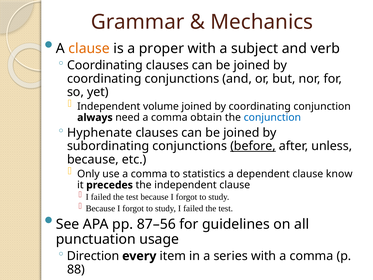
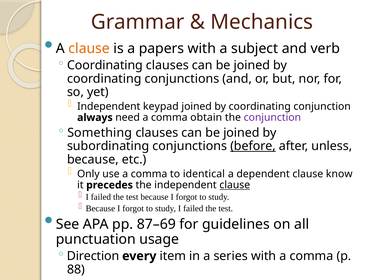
proper: proper -> papers
volume: volume -> keypad
conjunction at (272, 117) colour: blue -> purple
Hyphenate: Hyphenate -> Something
statistics: statistics -> identical
clause at (235, 185) underline: none -> present
87–56: 87–56 -> 87–69
